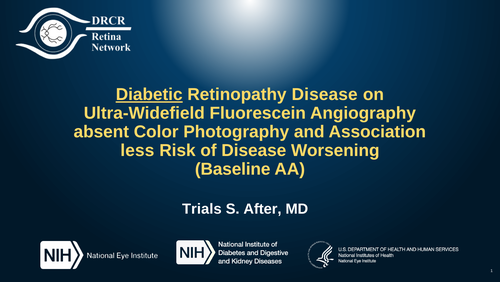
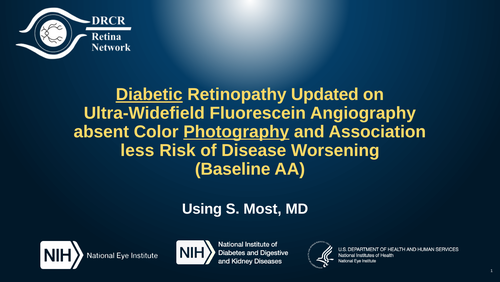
Retinopathy Disease: Disease -> Updated
Photography underline: none -> present
Trials: Trials -> Using
After: After -> Most
